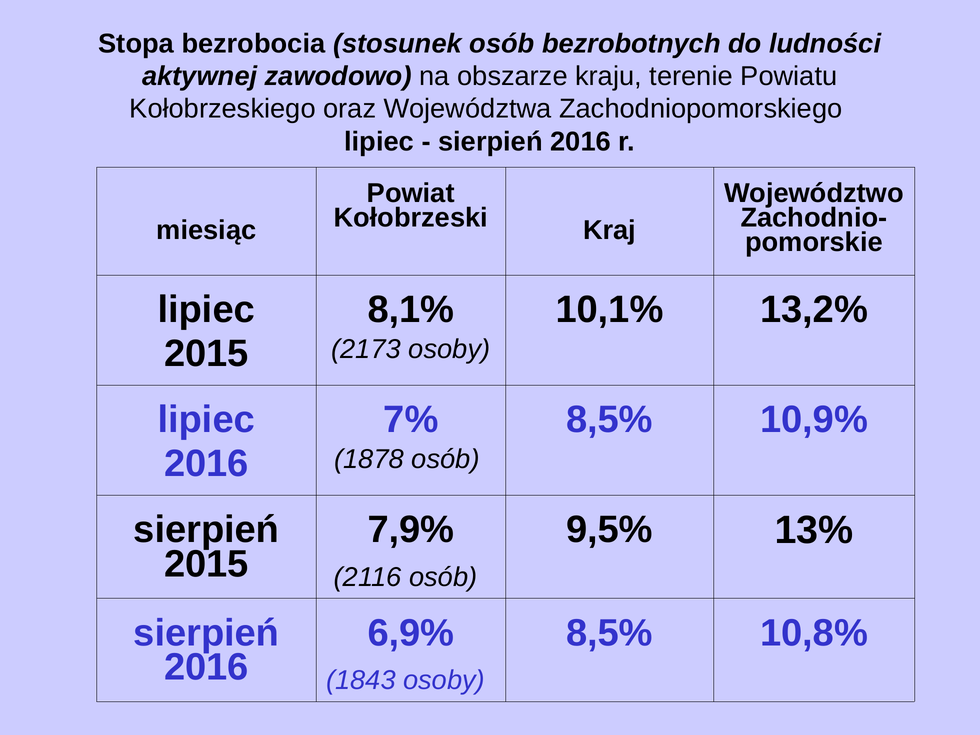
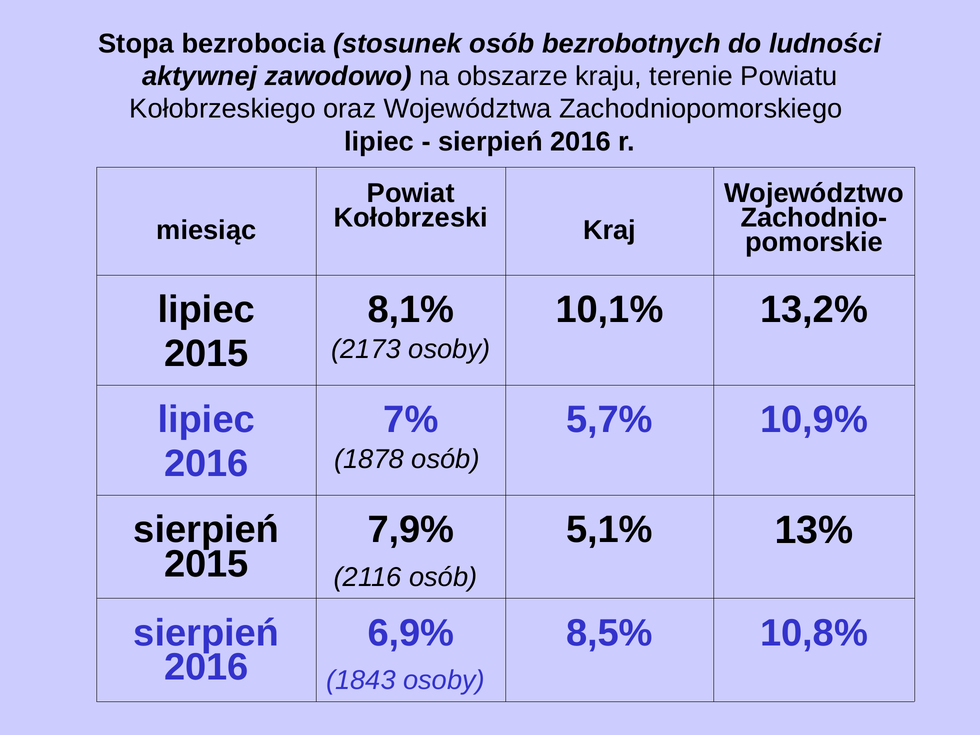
8,5% at (610, 420): 8,5% -> 5,7%
9,5%: 9,5% -> 5,1%
